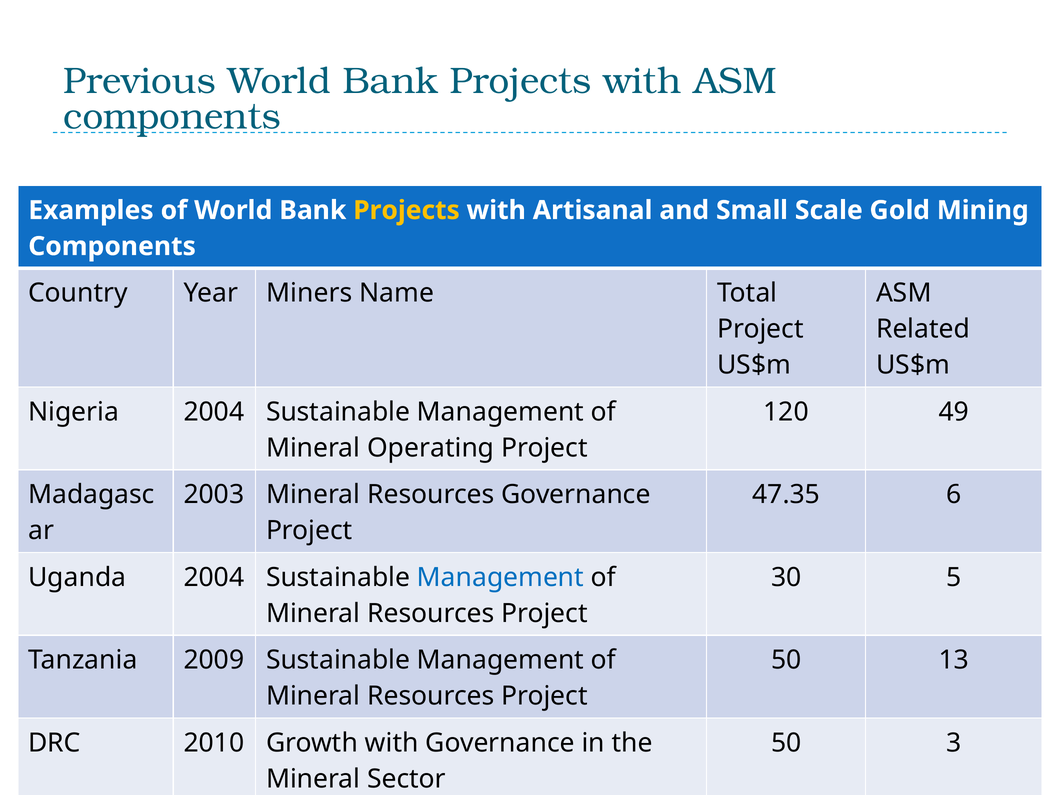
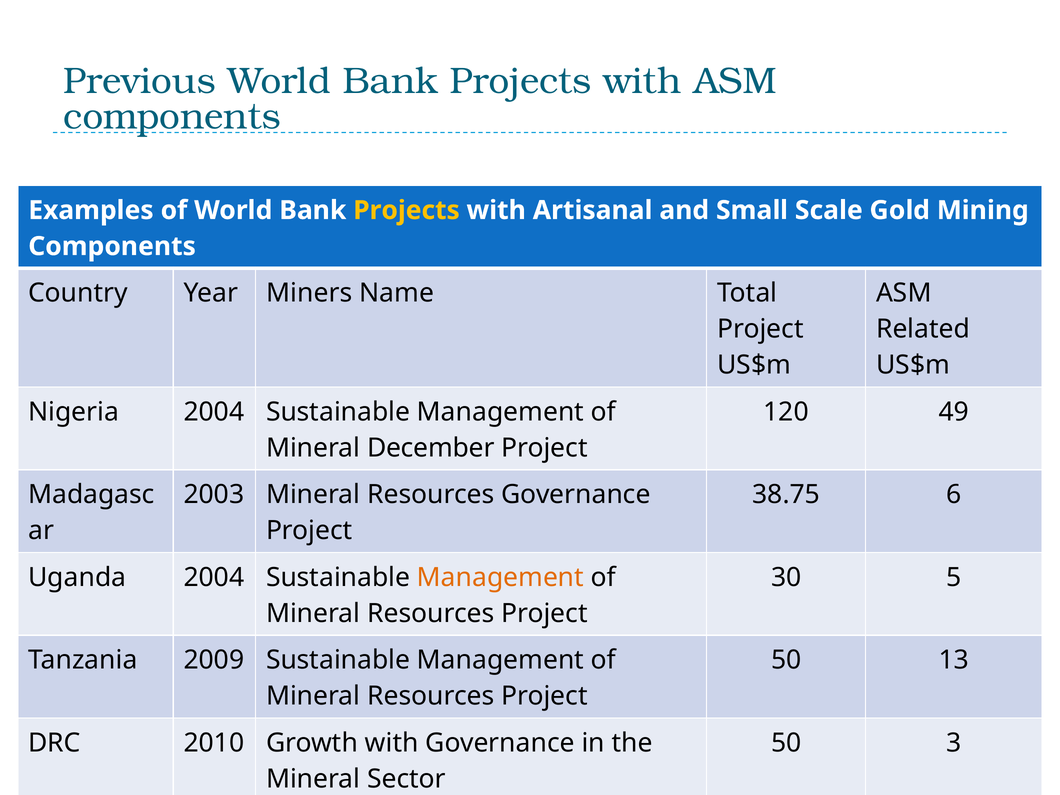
Operating: Operating -> December
47.35: 47.35 -> 38.75
Management at (500, 577) colour: blue -> orange
